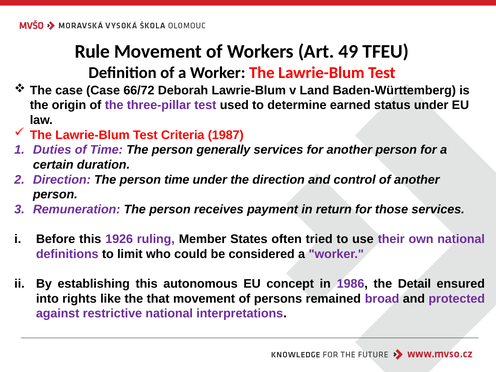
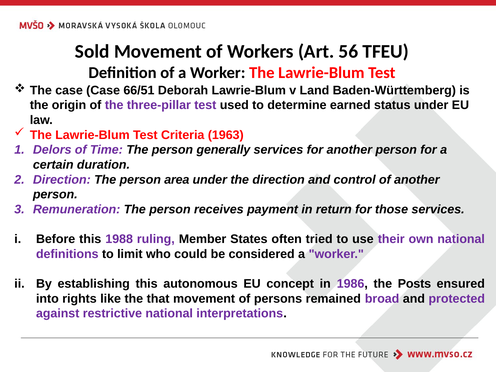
Rule: Rule -> Sold
49: 49 -> 56
66/72: 66/72 -> 66/51
1987: 1987 -> 1963
Duties: Duties -> Delors
person time: time -> area
1926: 1926 -> 1988
Detail: Detail -> Posts
